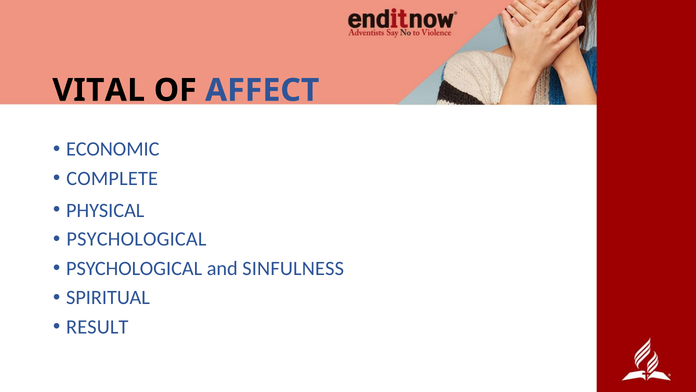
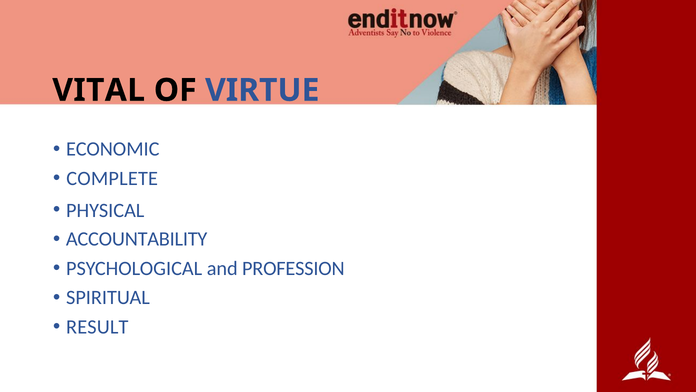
AFFECT: AFFECT -> VIRTUE
PSYCHOLOGICAL at (136, 239): PSYCHOLOGICAL -> ACCOUNTABILITY
SINFULNESS: SINFULNESS -> PROFESSION
